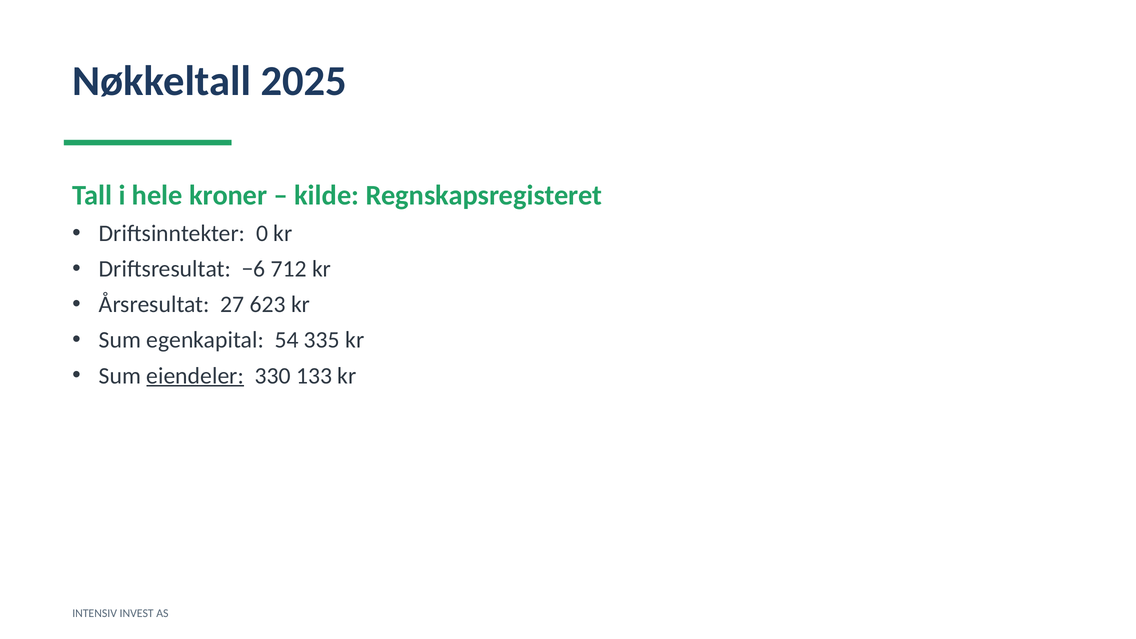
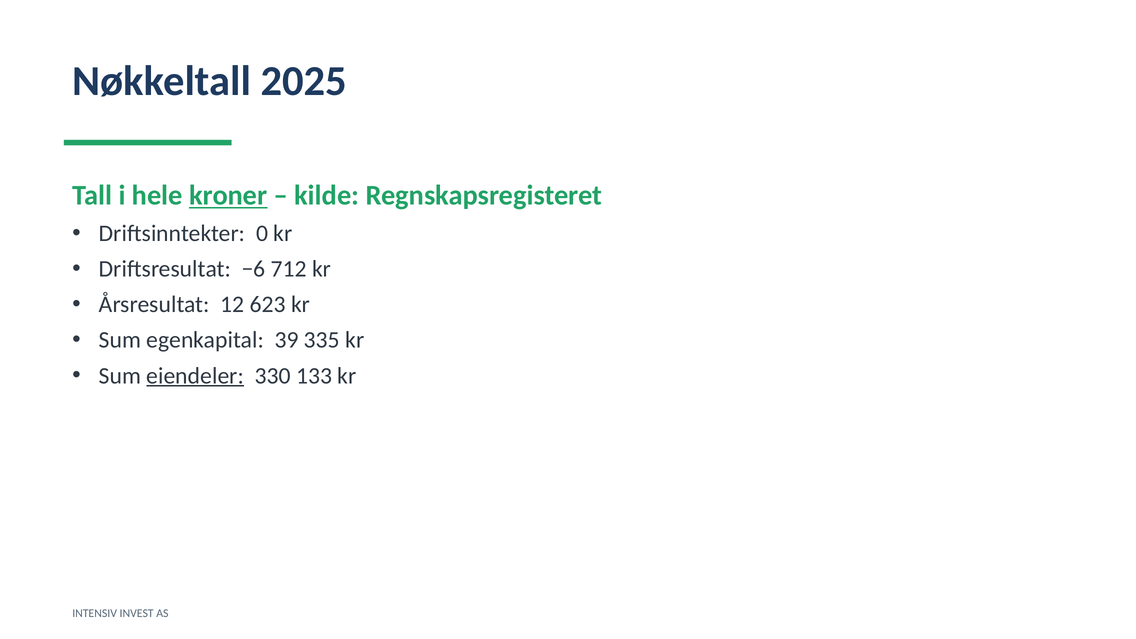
kroner underline: none -> present
27: 27 -> 12
54: 54 -> 39
